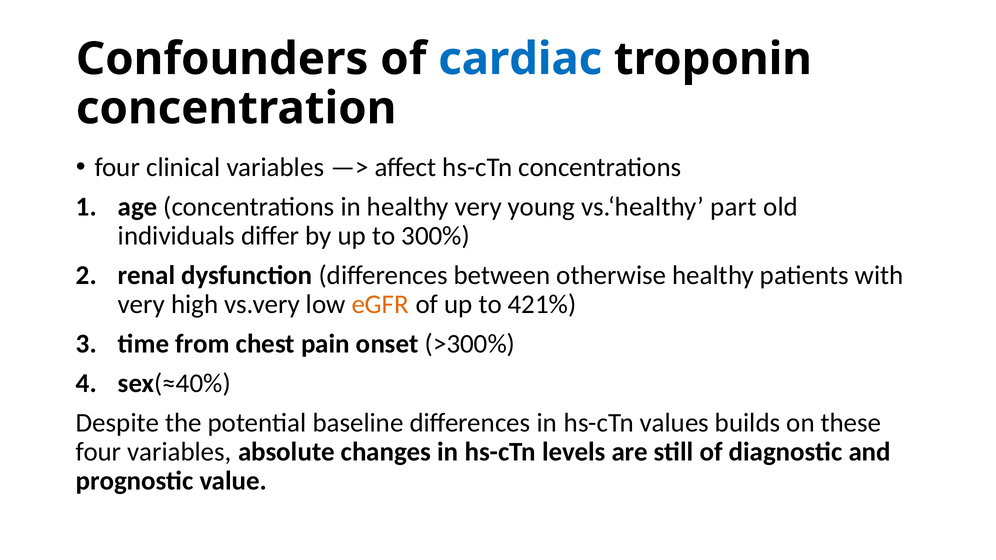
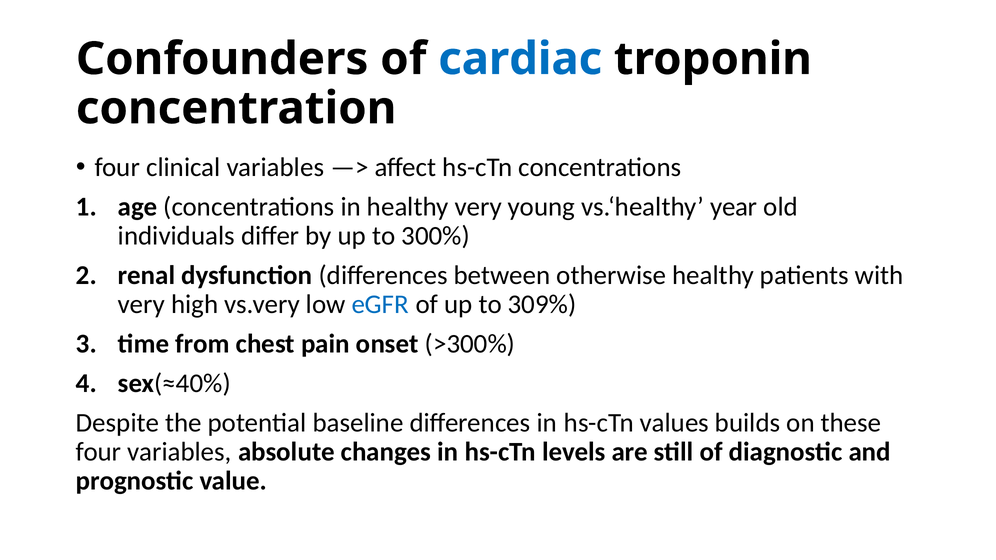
part: part -> year
eGFR colour: orange -> blue
421%: 421% -> 309%
